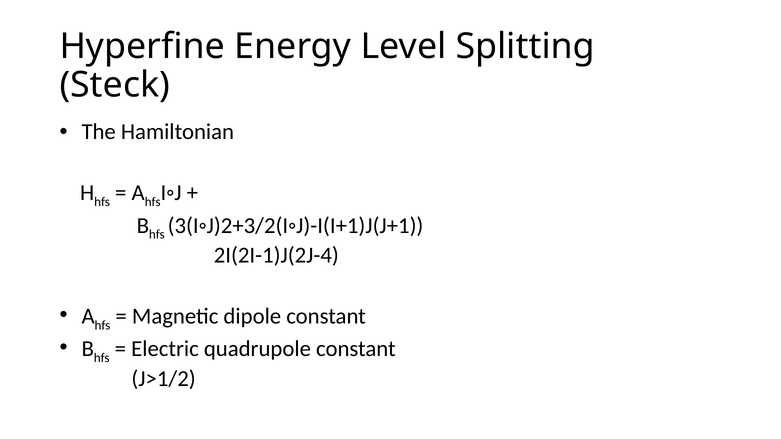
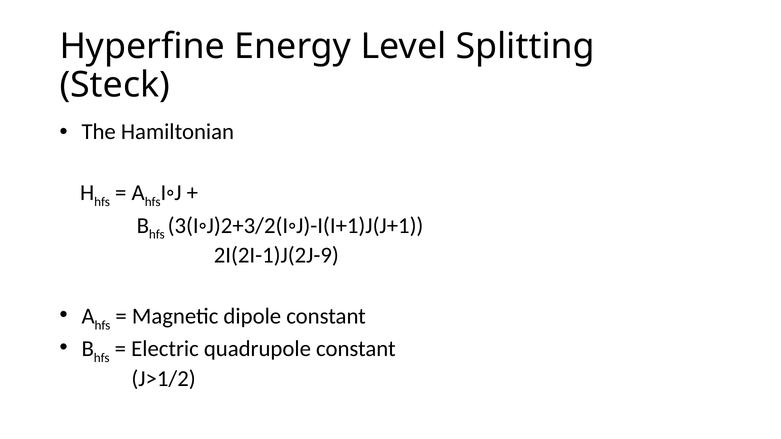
2I(2I-1)J(2J-4: 2I(2I-1)J(2J-4 -> 2I(2I-1)J(2J-9
